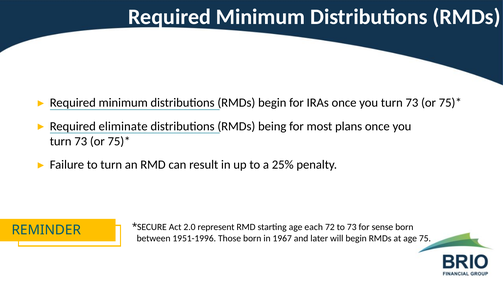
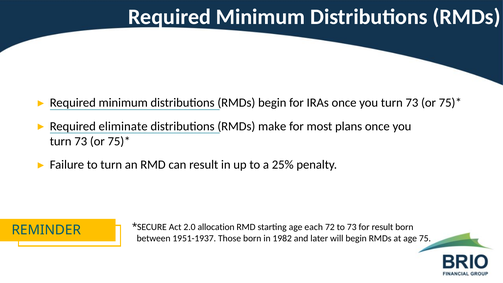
being: being -> make
represent: represent -> allocation
for sense: sense -> result
1951-1996: 1951-1996 -> 1951-1937
1967: 1967 -> 1982
